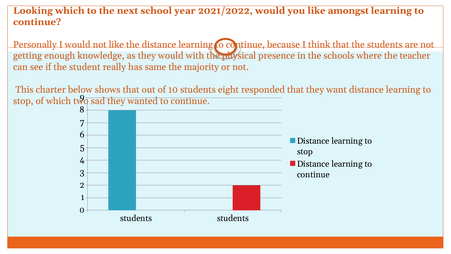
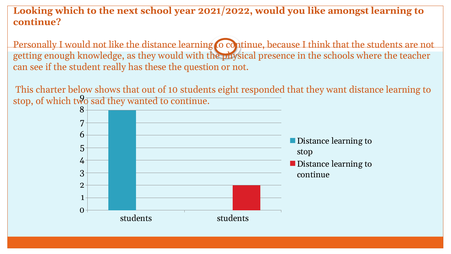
same: same -> these
majority: majority -> question
